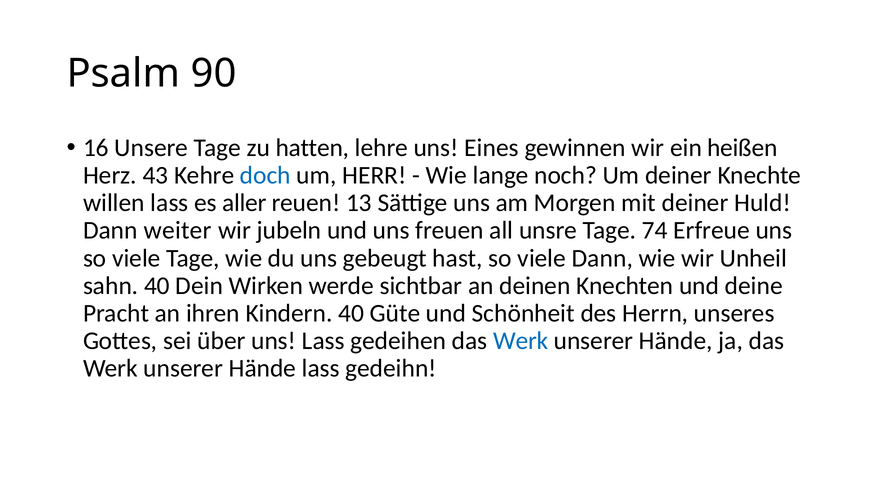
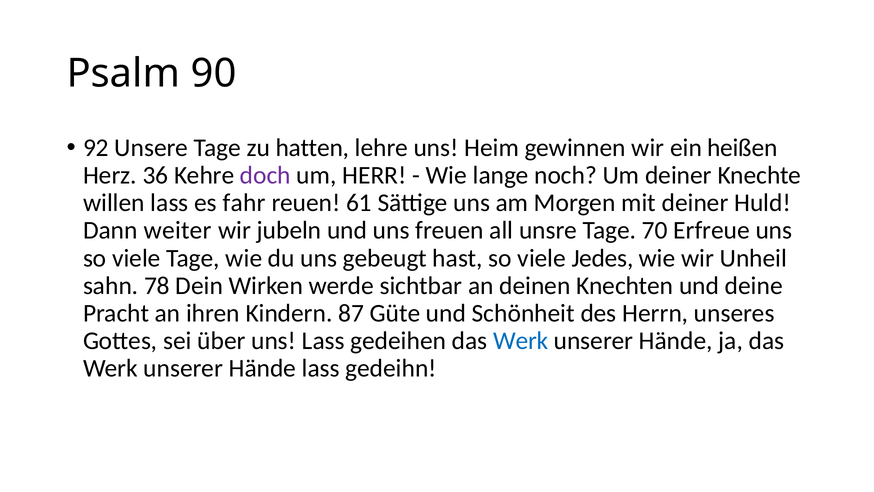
16: 16 -> 92
Eines: Eines -> Heim
43: 43 -> 36
doch colour: blue -> purple
aller: aller -> fahr
13: 13 -> 61
74: 74 -> 70
viele Dann: Dann -> Jedes
sahn 40: 40 -> 78
Kindern 40: 40 -> 87
